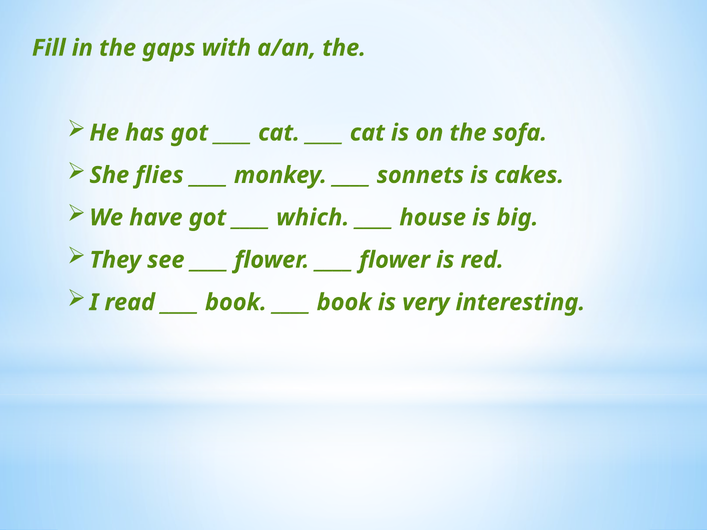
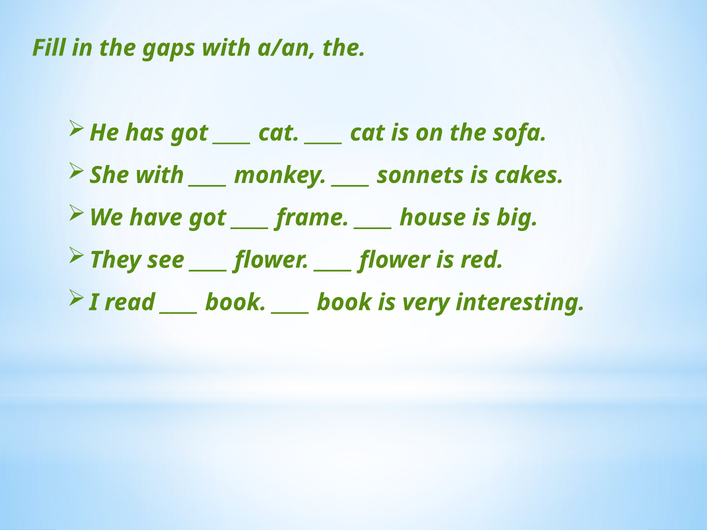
She flies: flies -> with
which: which -> frame
